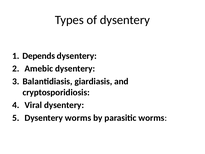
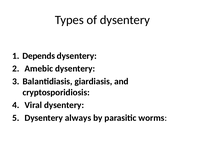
Dysentery worms: worms -> always
